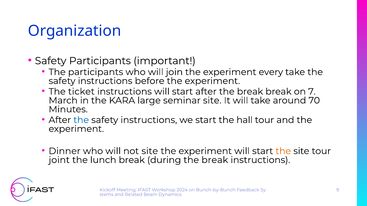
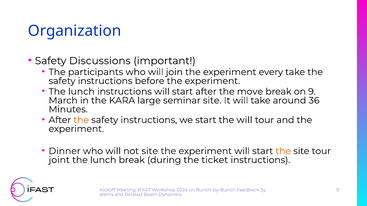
Safety Participants: Participants -> Discussions
ticket at (81, 92): ticket -> lunch
after the break: break -> move
on 7: 7 -> 9
70: 70 -> 36
the at (81, 120) colour: blue -> orange
the hall: hall -> will
during the break: break -> ticket
